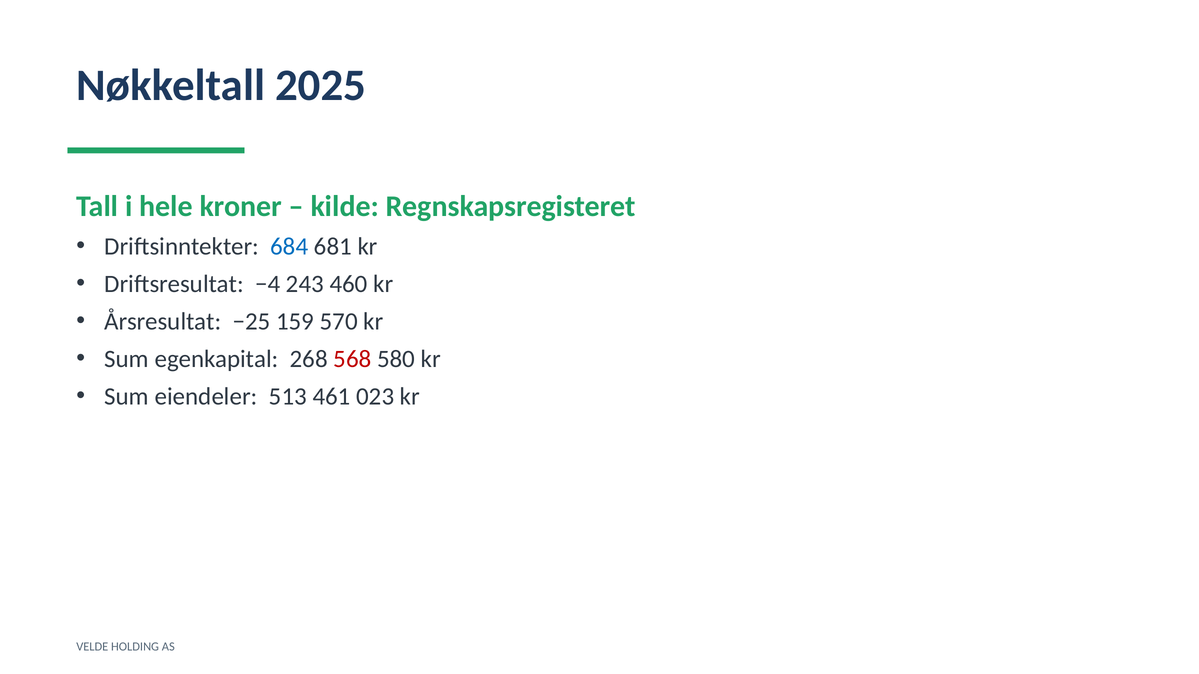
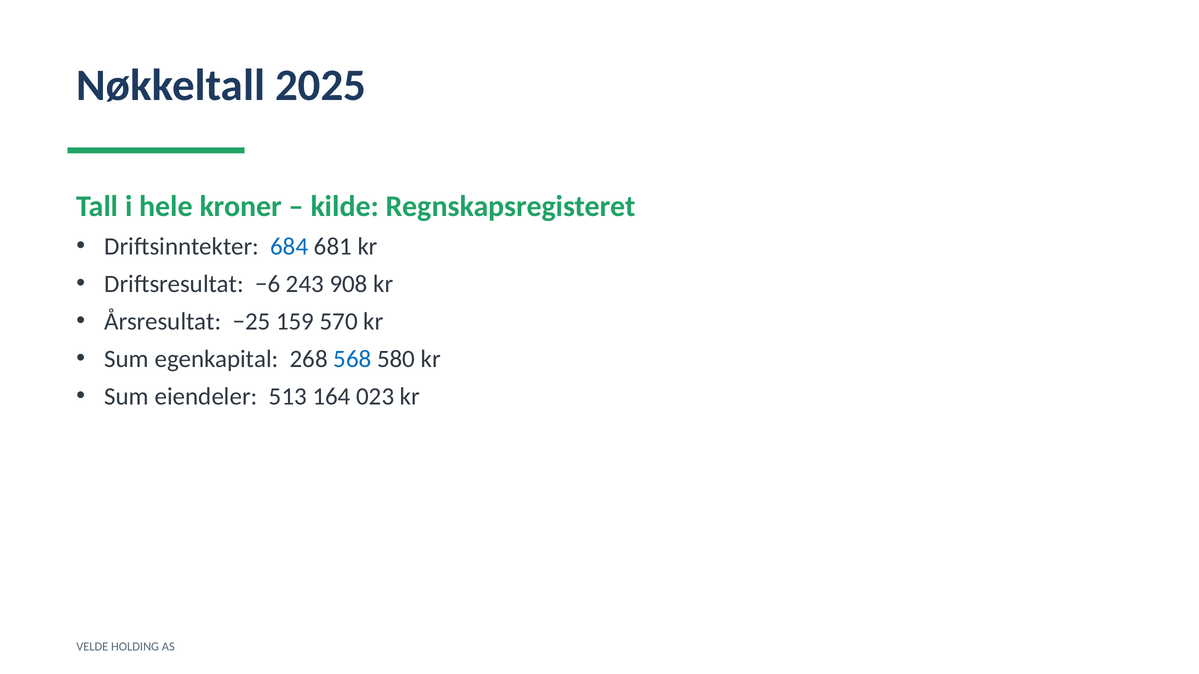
−4: −4 -> −6
460: 460 -> 908
568 colour: red -> blue
461: 461 -> 164
